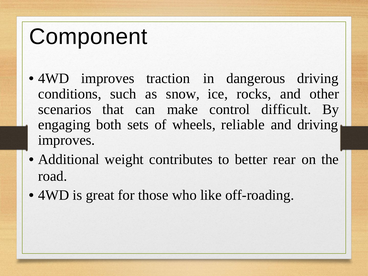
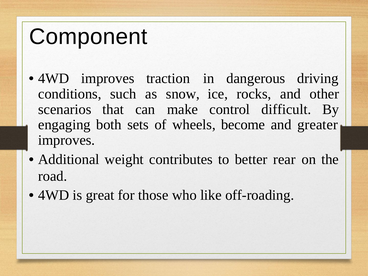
reliable: reliable -> become
and driving: driving -> greater
